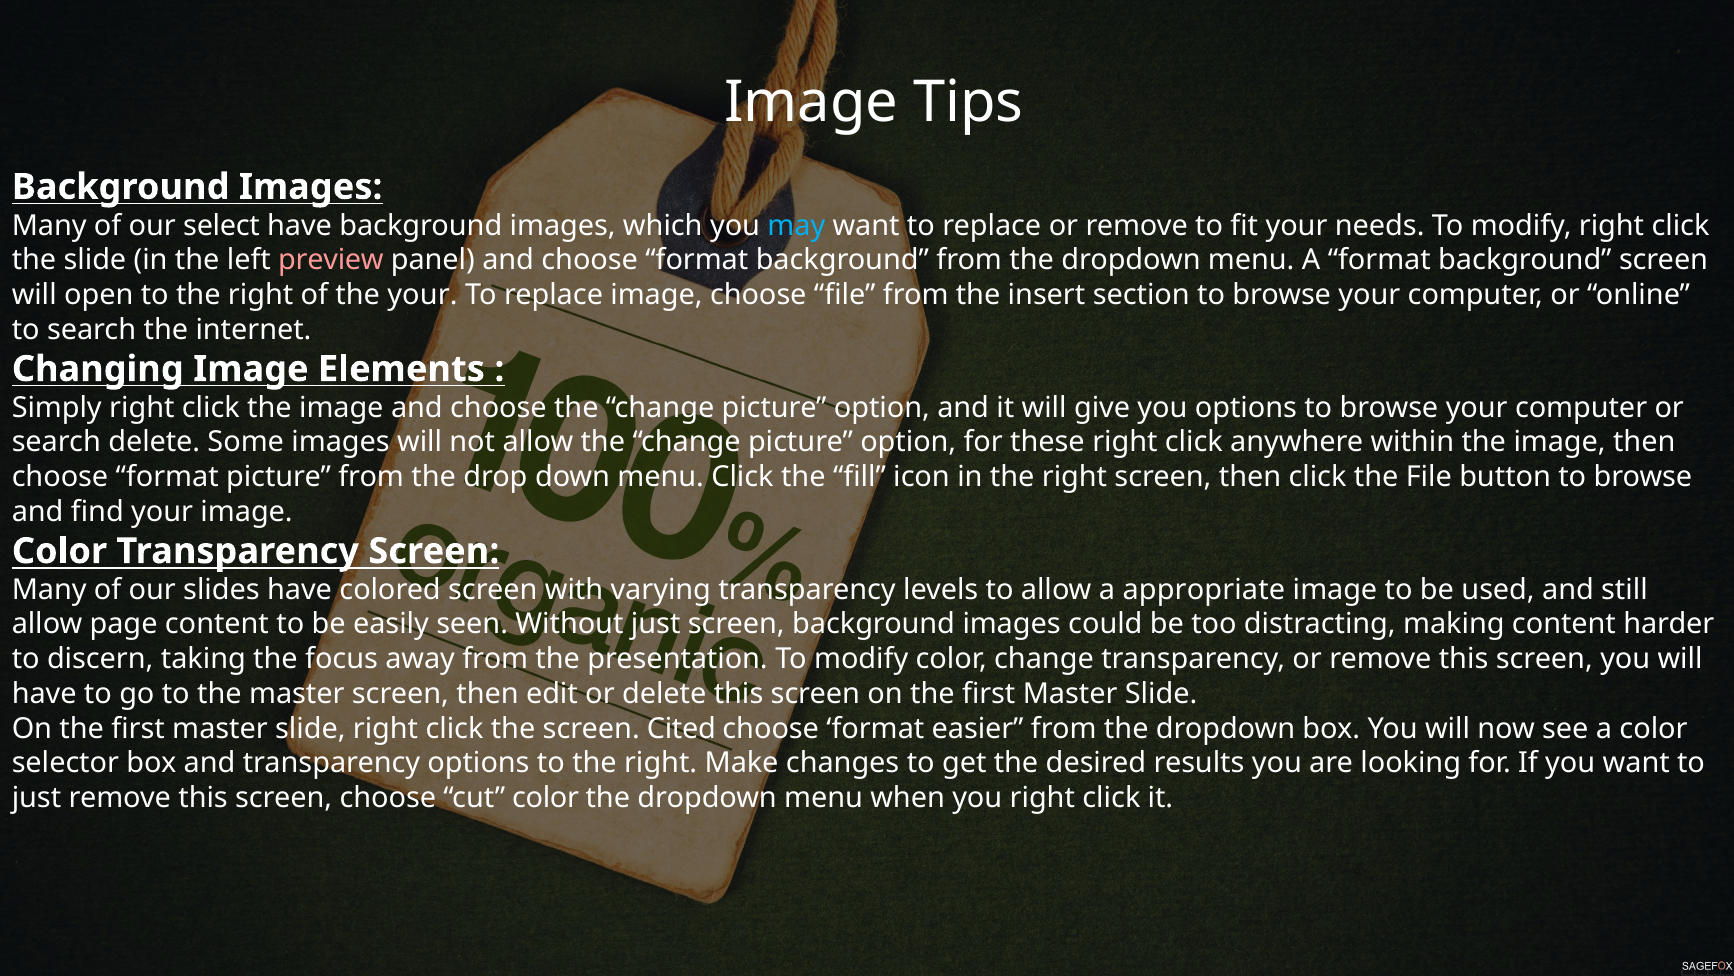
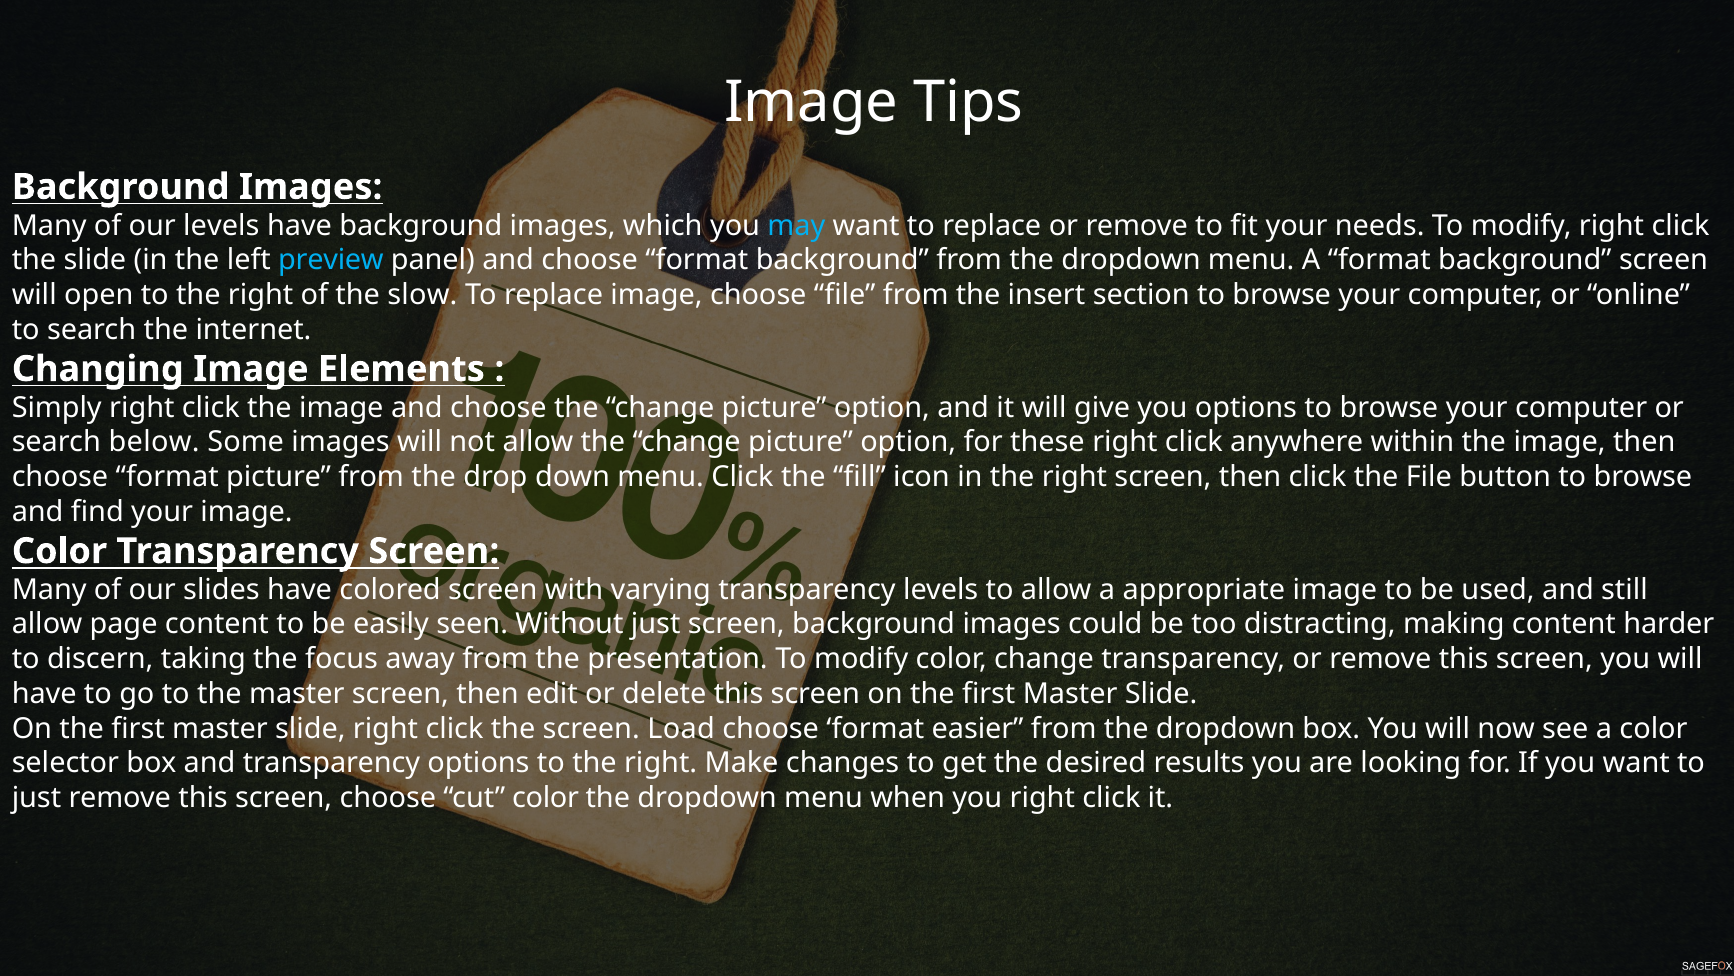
our select: select -> levels
preview colour: pink -> light blue
the your: your -> slow
search delete: delete -> below
Cited: Cited -> Load
